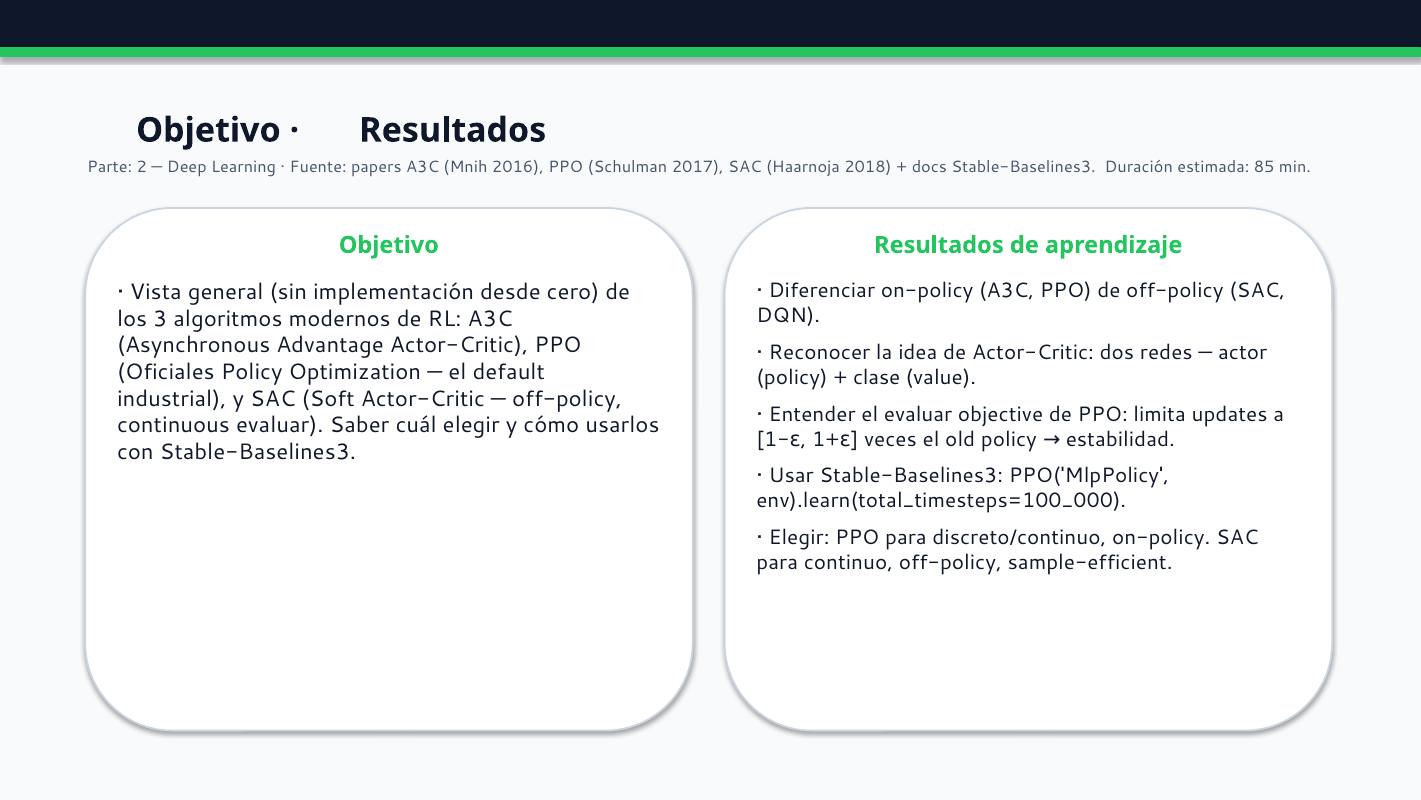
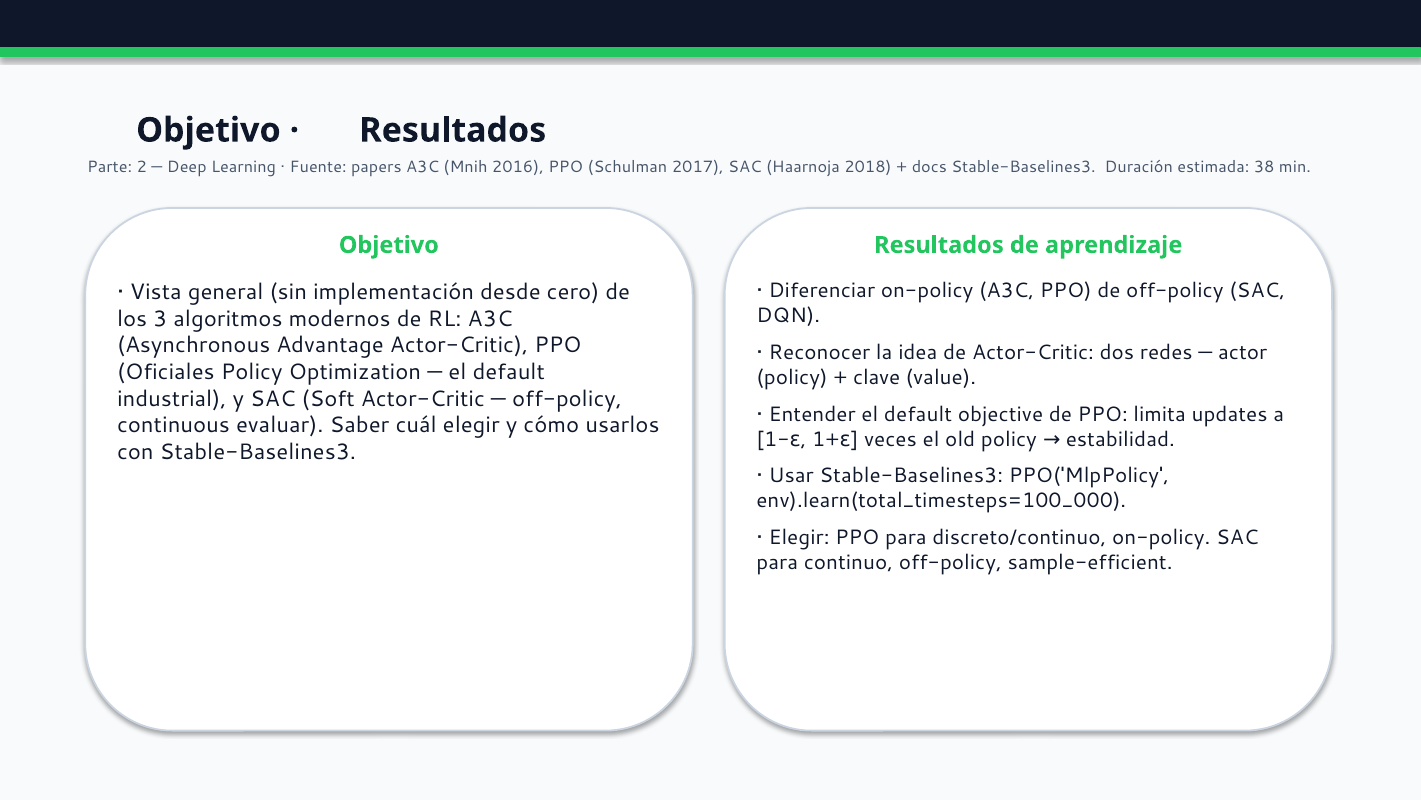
85: 85 -> 38
clase: clase -> clave
Entender el evaluar: evaluar -> default
